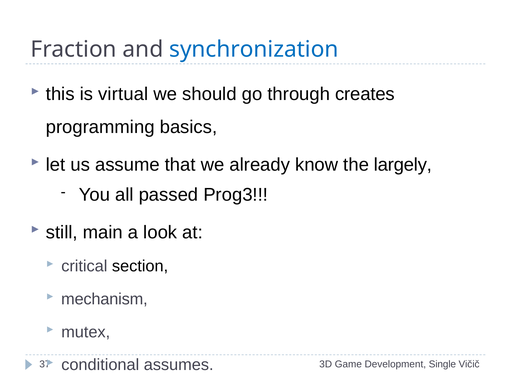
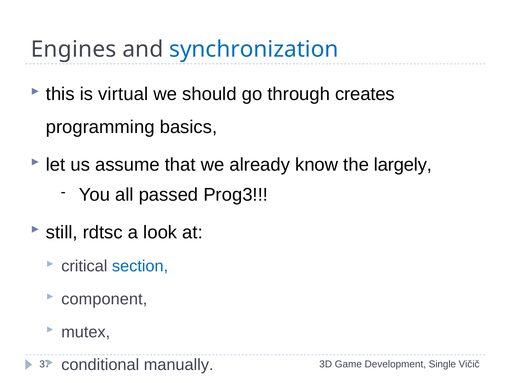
Fraction: Fraction -> Engines
main: main -> rdtsc
section colour: black -> blue
mechanism: mechanism -> component
assumes: assumes -> manually
